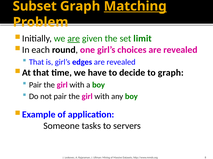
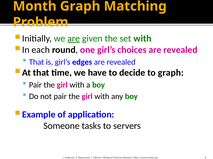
Subset: Subset -> Month
Matching underline: present -> none
set limit: limit -> with
